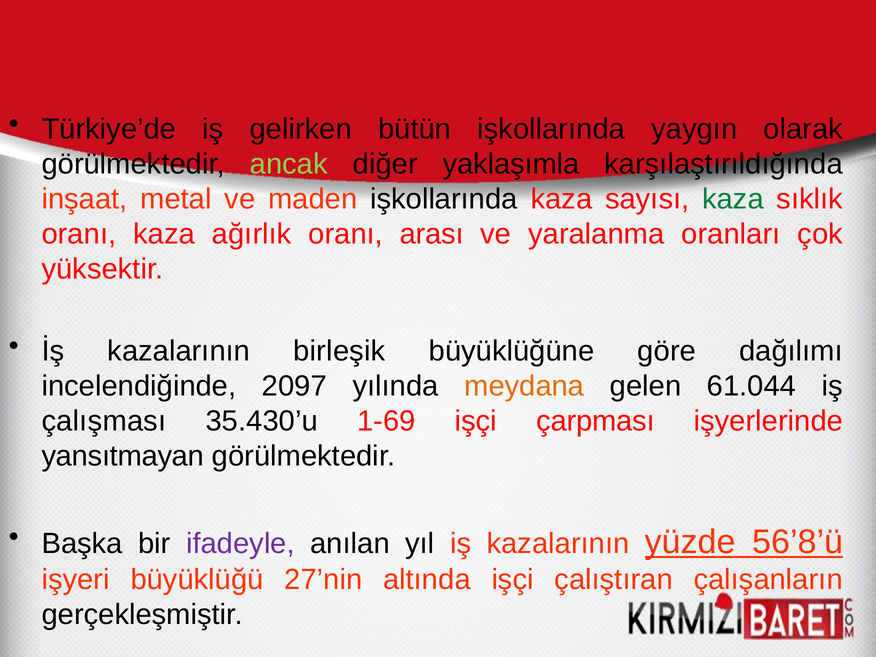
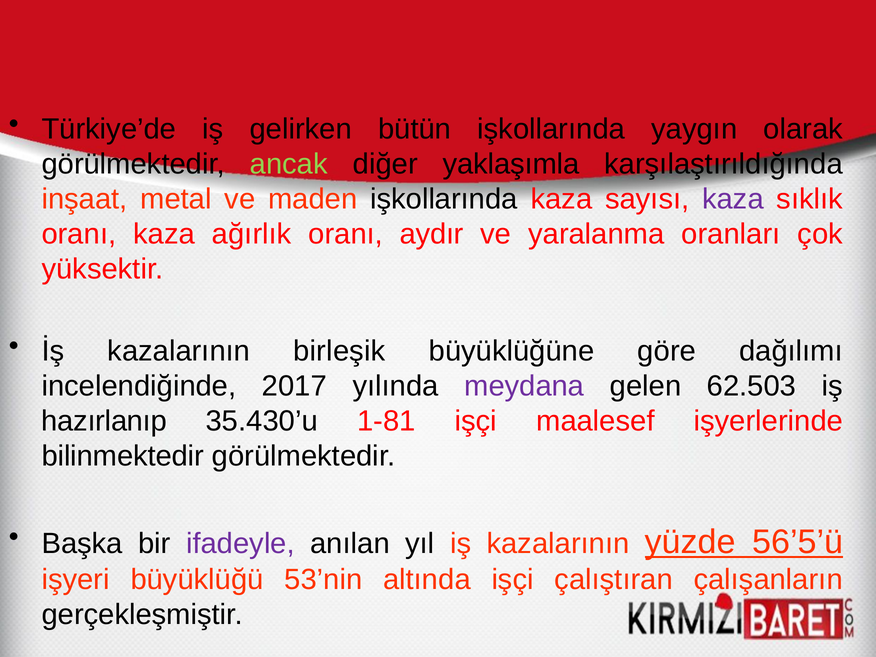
kaza at (733, 199) colour: green -> purple
arası: arası -> aydır
2097: 2097 -> 2017
meydana colour: orange -> purple
61.044: 61.044 -> 62.503
çalışması: çalışması -> hazırlanıp
1-69: 1-69 -> 1-81
çarpması: çarpması -> maalesef
yansıtmayan: yansıtmayan -> bilinmektedir
56’8’ü: 56’8’ü -> 56’5’ü
27’nin: 27’nin -> 53’nin
